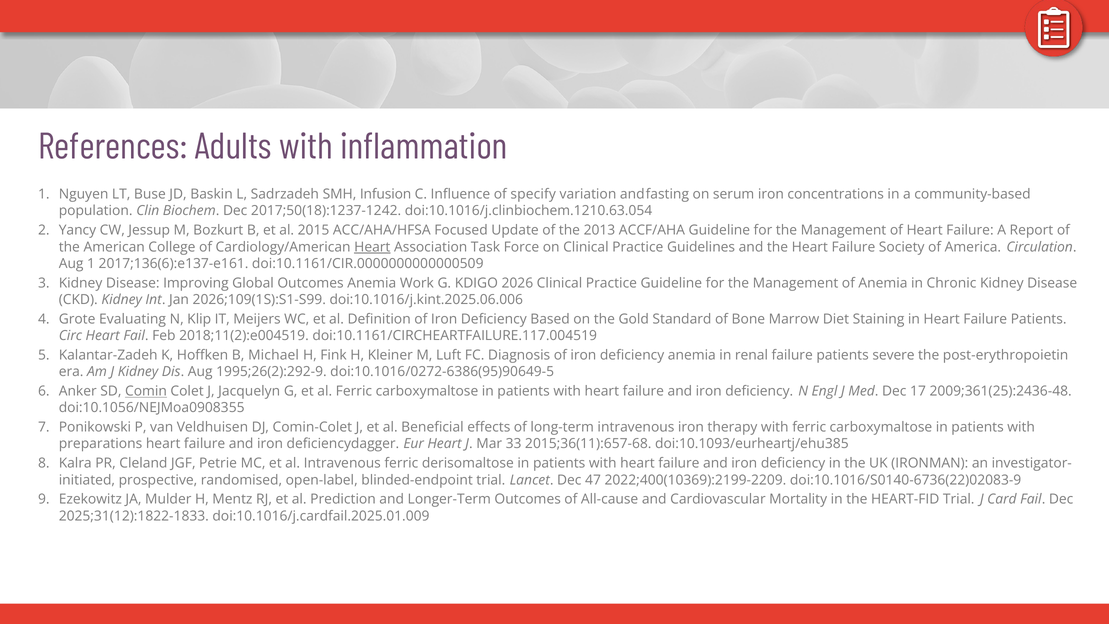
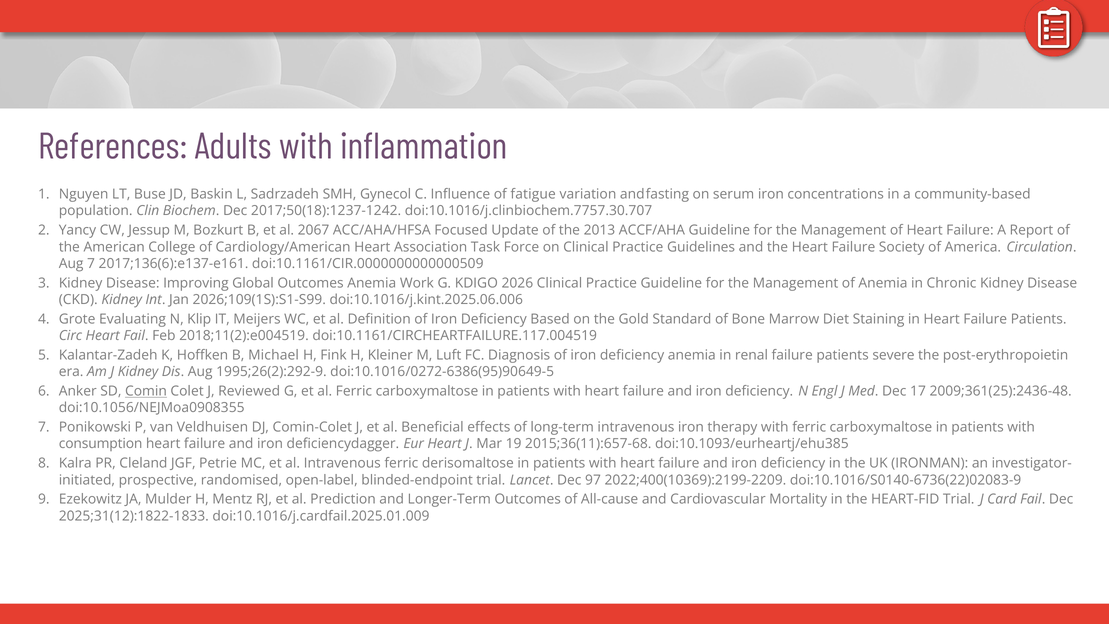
Infusion: Infusion -> Gynecol
specify: specify -> fatigue
doi:10.1016/j.clinbiochem.1210.63.054: doi:10.1016/j.clinbiochem.1210.63.054 -> doi:10.1016/j.clinbiochem.7757.30.707
2015: 2015 -> 2067
Heart at (372, 247) underline: present -> none
Aug 1: 1 -> 7
Jacquelyn: Jacquelyn -> Reviewed
preparations: preparations -> consumption
33: 33 -> 19
47: 47 -> 97
